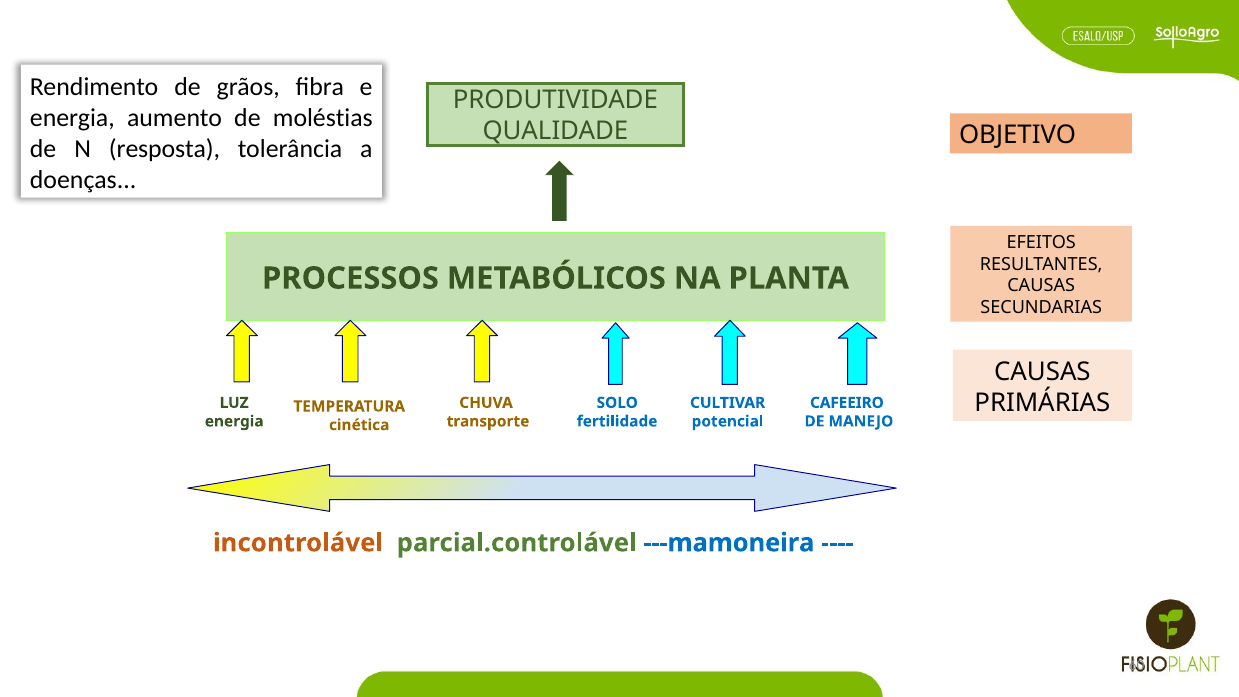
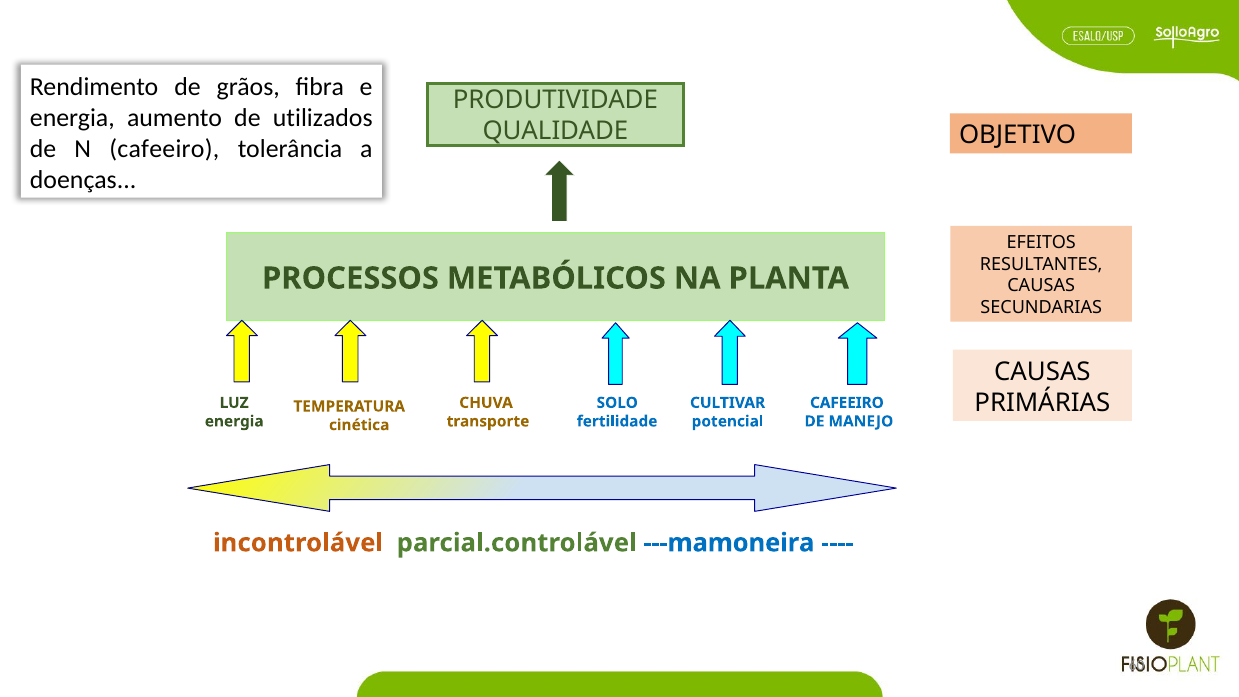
moléstias: moléstias -> utilizados
N resposta: resposta -> cafeeiro
